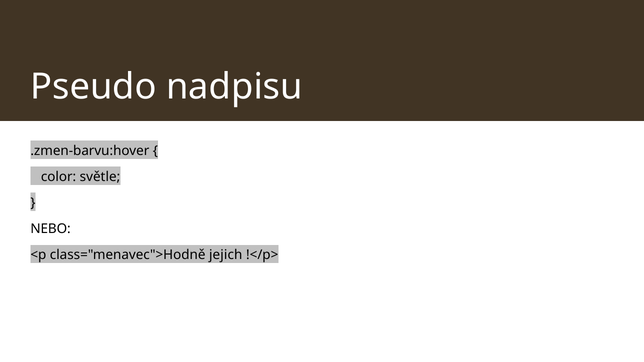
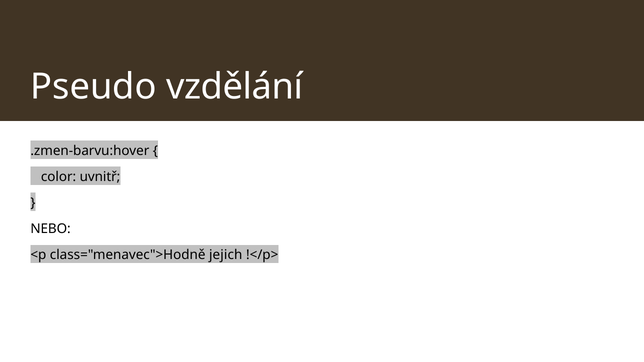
nadpisu: nadpisu -> vzdělání
světle: světle -> uvnitř
